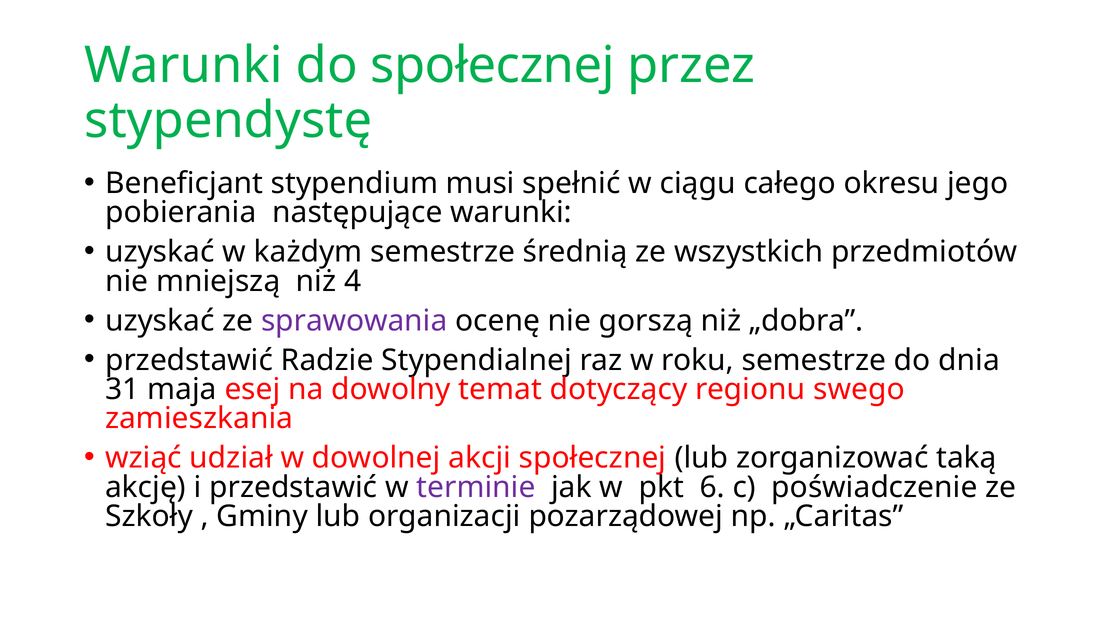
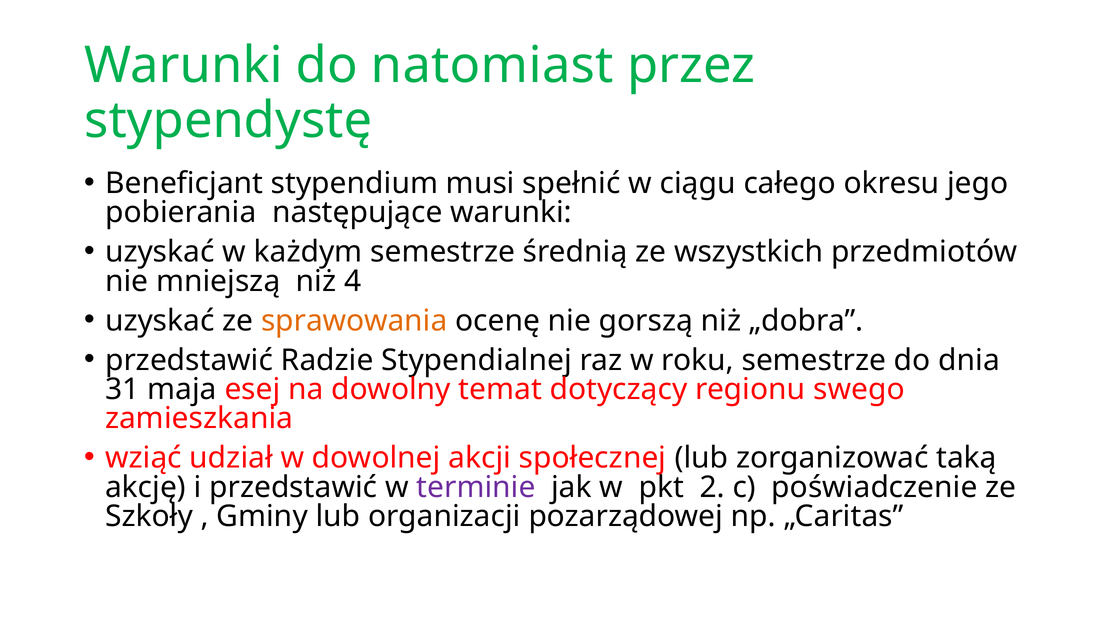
do społecznej: społecznej -> natomiast
sprawowania colour: purple -> orange
6: 6 -> 2
